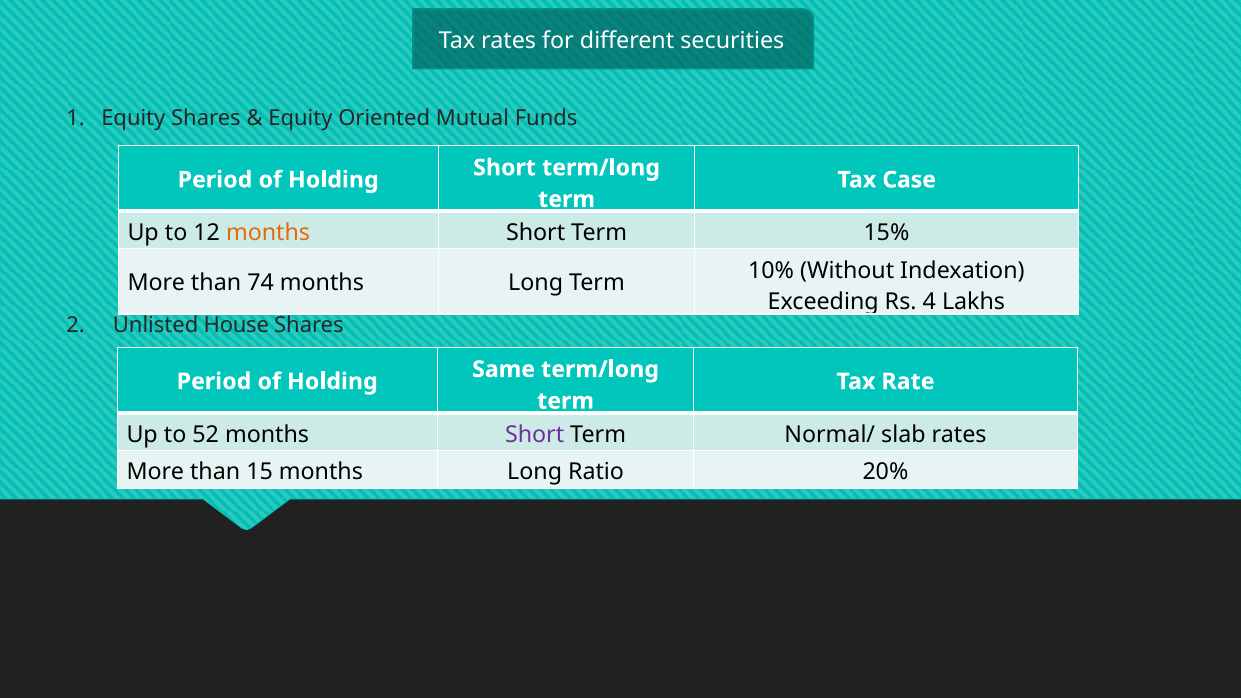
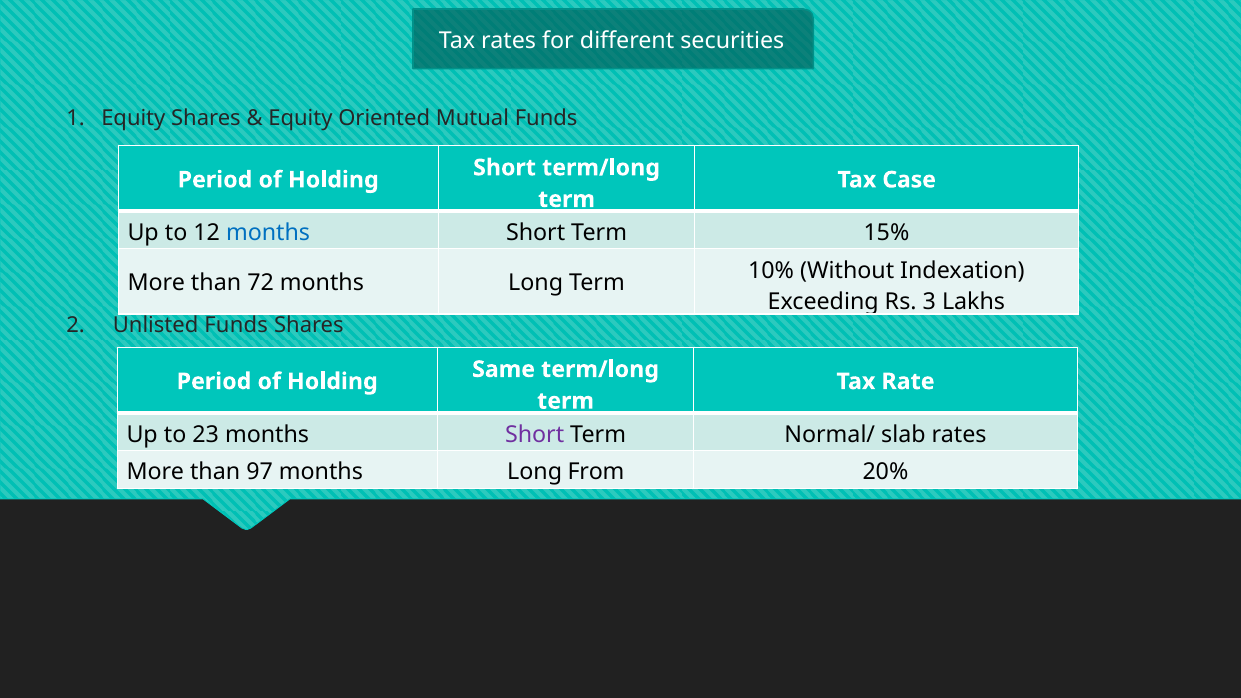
months at (268, 233) colour: orange -> blue
74: 74 -> 72
4: 4 -> 3
Unlisted House: House -> Funds
52: 52 -> 23
15: 15 -> 97
Ratio: Ratio -> From
